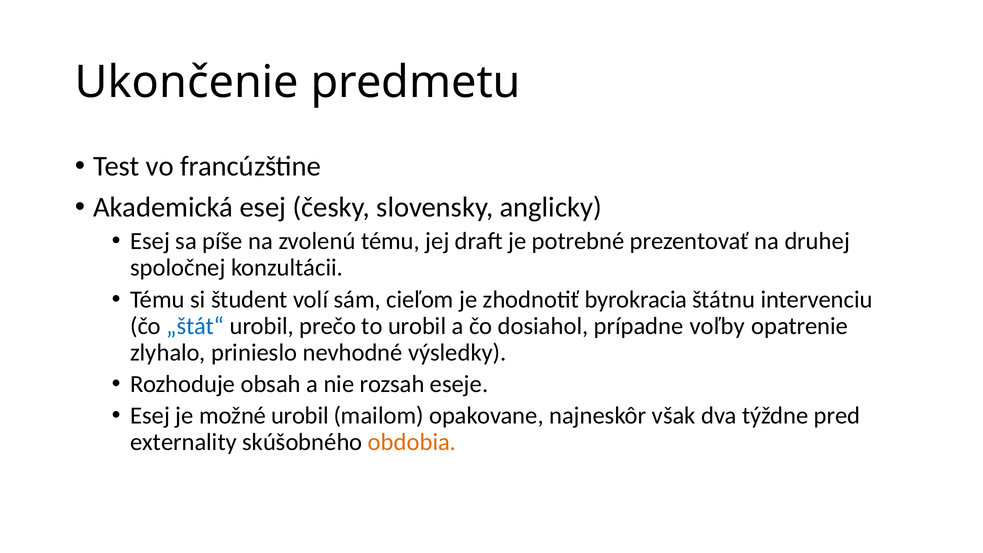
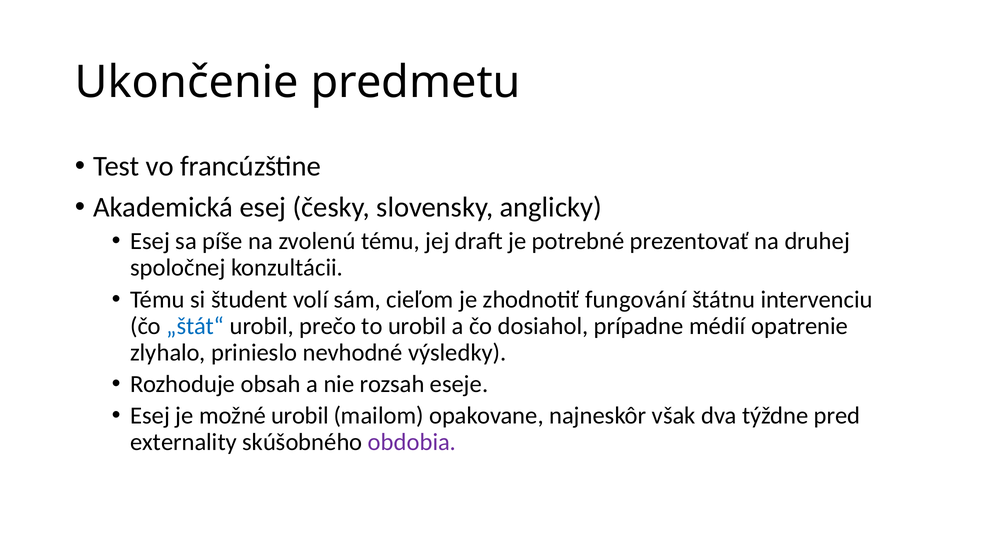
byrokracia: byrokracia -> fungování
voľby: voľby -> médií
obdobia colour: orange -> purple
